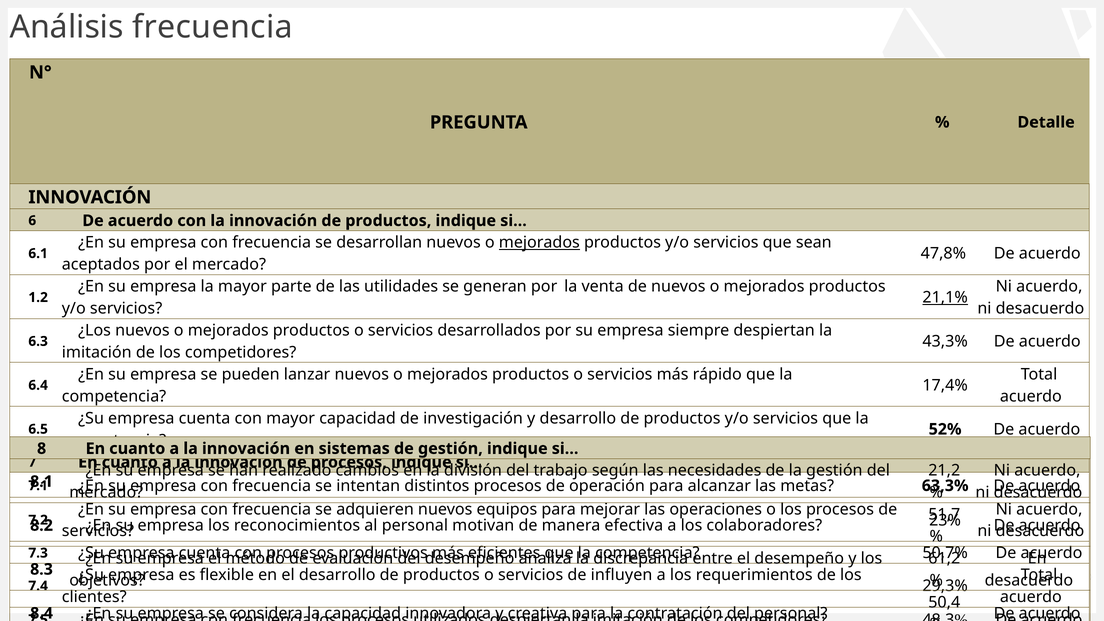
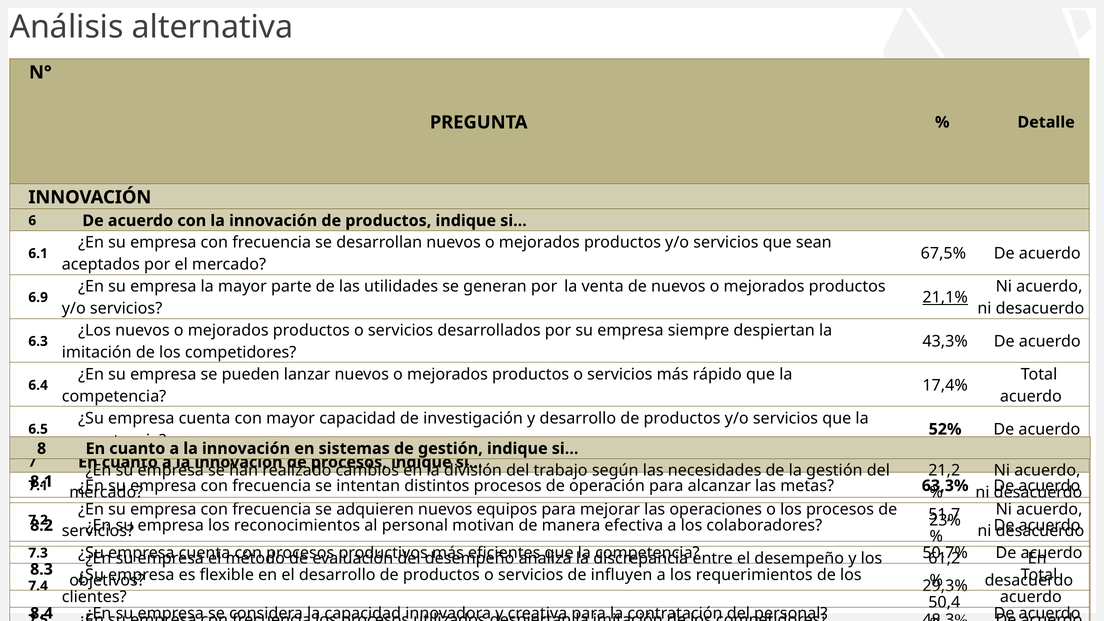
Análisis frecuencia: frecuencia -> alternativa
mejorados at (539, 243) underline: present -> none
47,8%: 47,8% -> 67,5%
1.2: 1.2 -> 6.9
